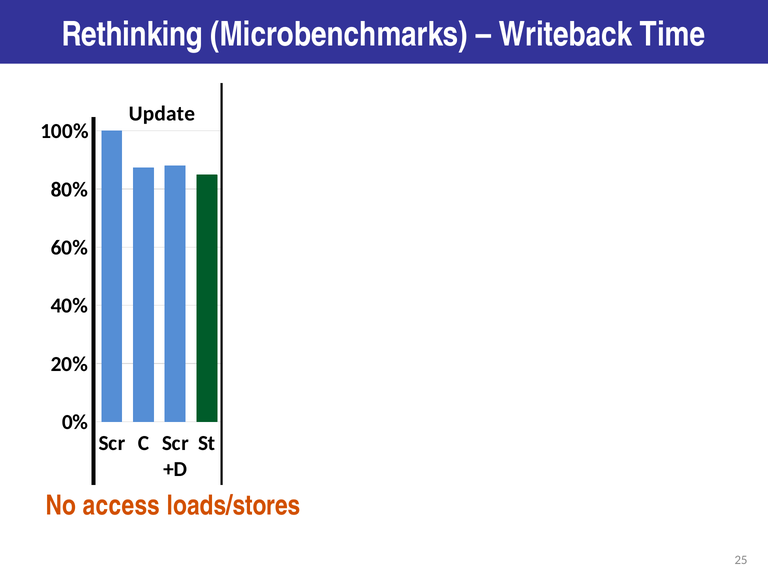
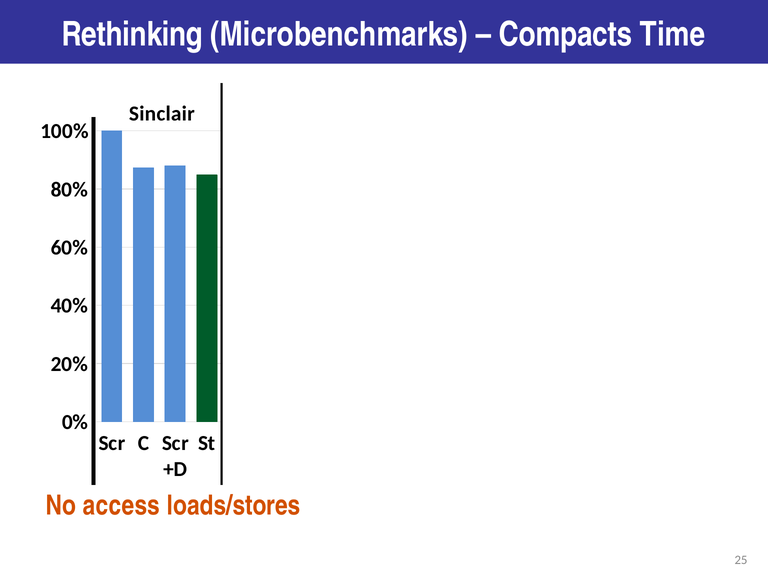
Writeback: Writeback -> Compacts
Update: Update -> Sinclair
